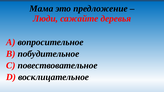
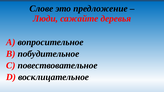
Мама: Мама -> Слове
